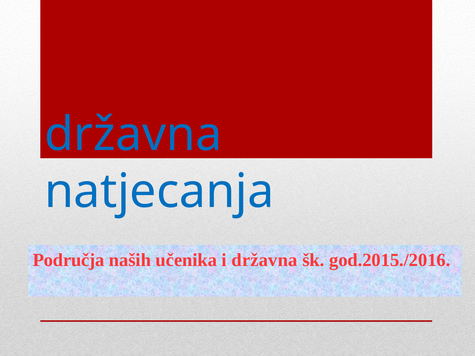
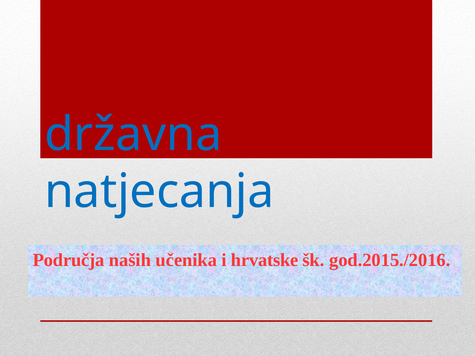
i državna: državna -> hrvatske
